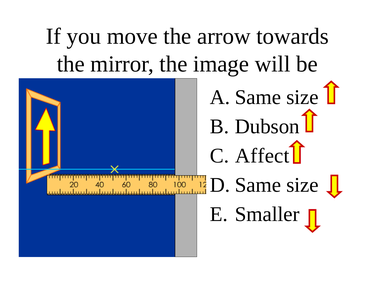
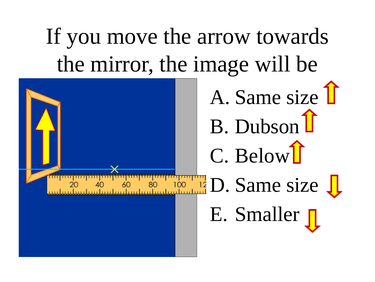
Affect: Affect -> Below
